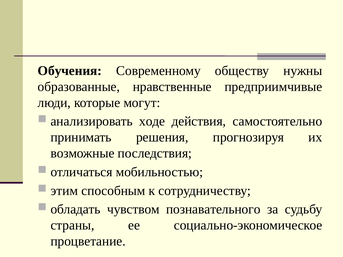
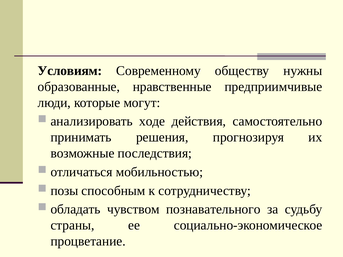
Обучения: Обучения -> Условиям
этим: этим -> позы
